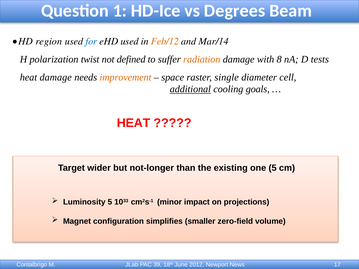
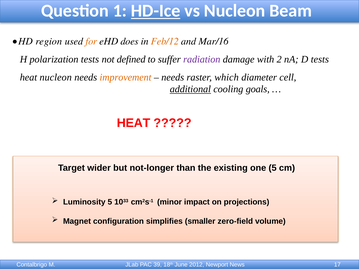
HD-Ice underline: none -> present
vs Degrees: Degrees -> Nucleon
for colour: blue -> orange
eHD used: used -> does
Mar/14: Mar/14 -> Mar/16
polarization twist: twist -> tests
radiation colour: orange -> purple
8: 8 -> 2
heat damage: damage -> nucleon
space at (173, 77): space -> needs
single: single -> which
